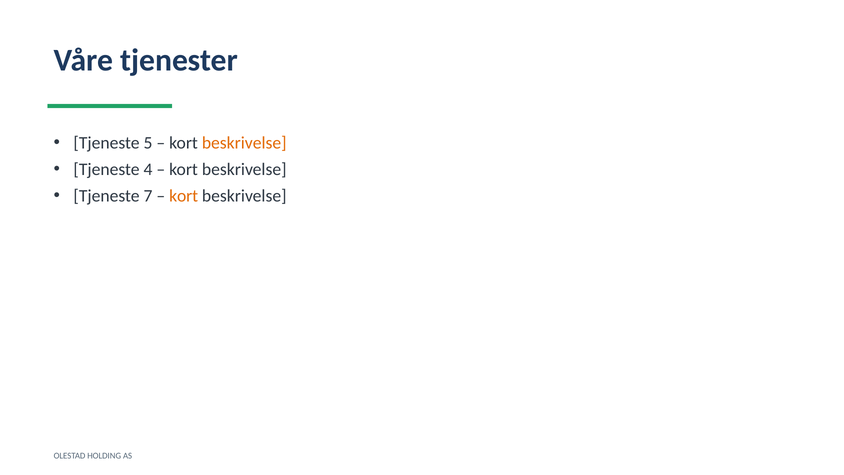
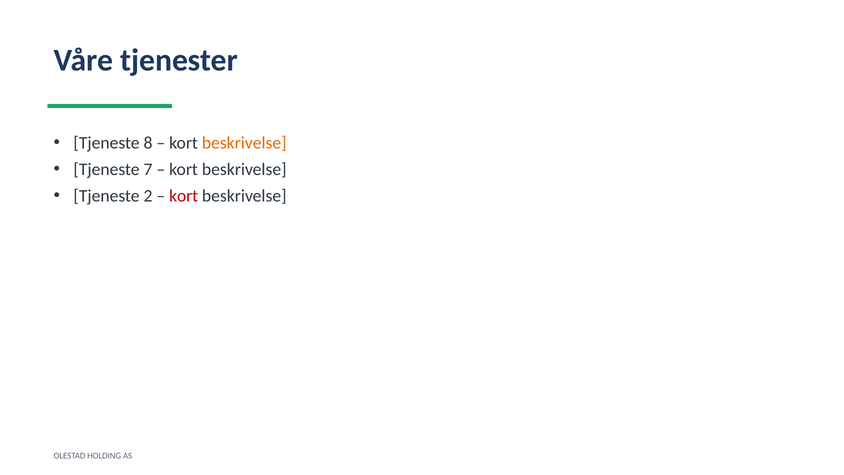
5: 5 -> 8
4: 4 -> 7
7: 7 -> 2
kort at (184, 196) colour: orange -> red
